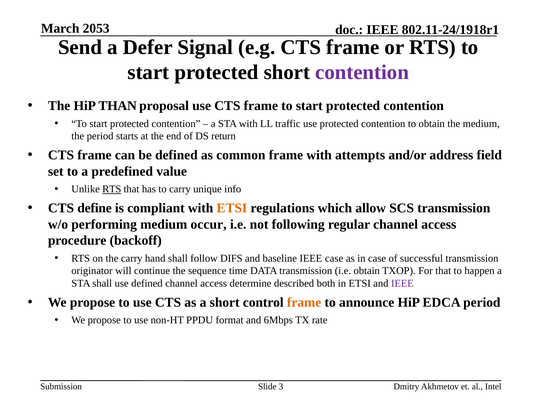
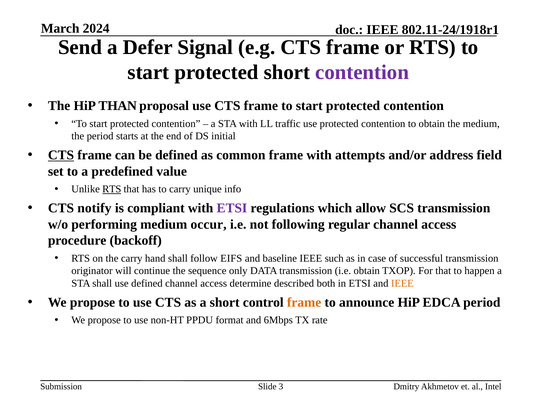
2053: 2053 -> 2024
return: return -> initial
CTS at (61, 155) underline: none -> present
define: define -> notify
ETSI at (232, 208) colour: orange -> purple
DIFS: DIFS -> EIFS
IEEE case: case -> such
time: time -> only
IEEE at (402, 283) colour: purple -> orange
